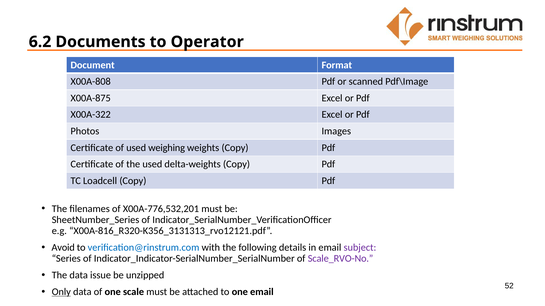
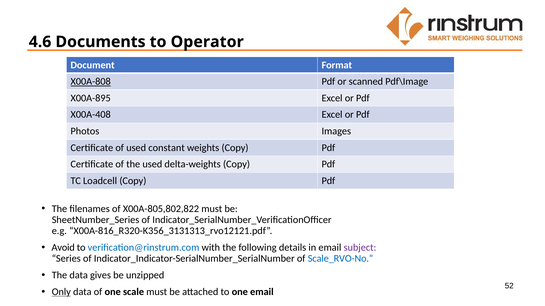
6.2: 6.2 -> 4.6
X00A-808 underline: none -> present
X00A-875: X00A-875 -> X00A-895
X00A-322: X00A-322 -> X00A-408
weighing: weighing -> constant
X00A-776,532,201: X00A-776,532,201 -> X00A-805,802,822
Scale_RVO-No colour: purple -> blue
issue: issue -> gives
